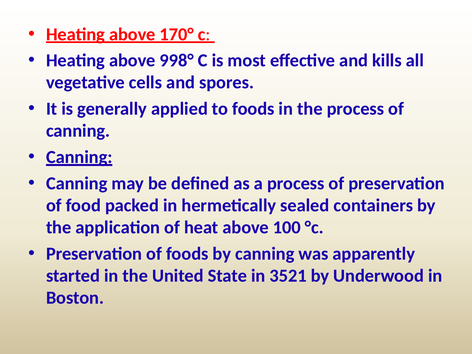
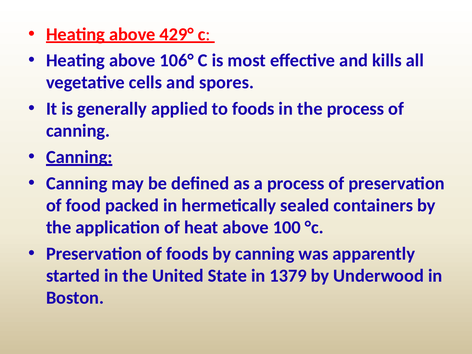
170°: 170° -> 429°
998°: 998° -> 106°
3521: 3521 -> 1379
